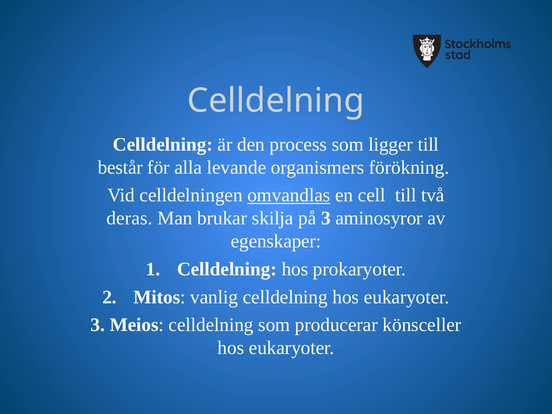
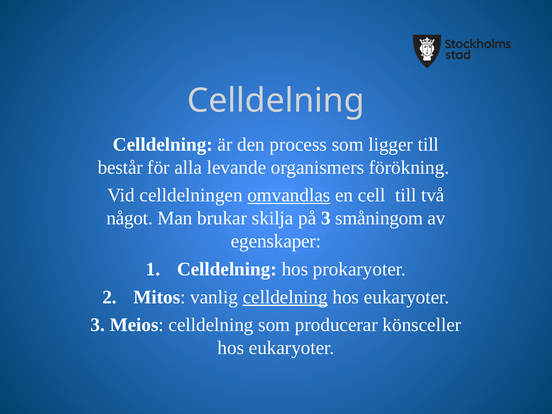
deras: deras -> något
aminosyror: aminosyror -> småningom
celldelning at (285, 297) underline: none -> present
